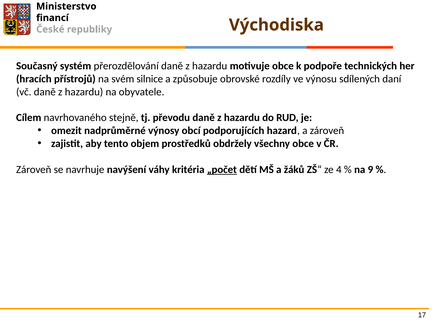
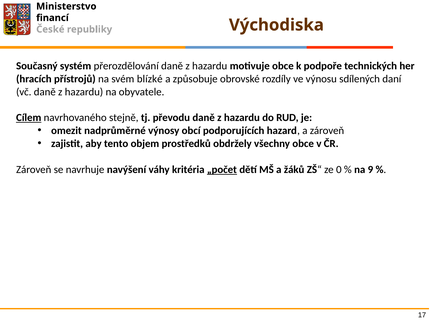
silnice: silnice -> blízké
Cílem underline: none -> present
4: 4 -> 0
